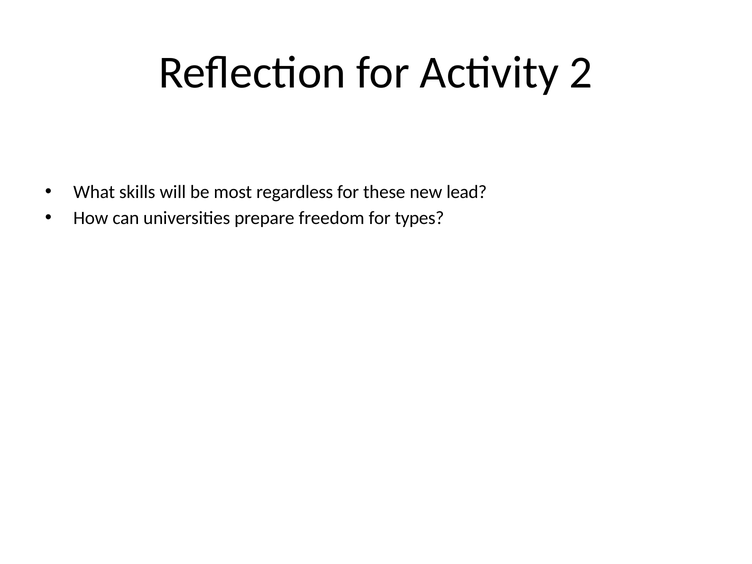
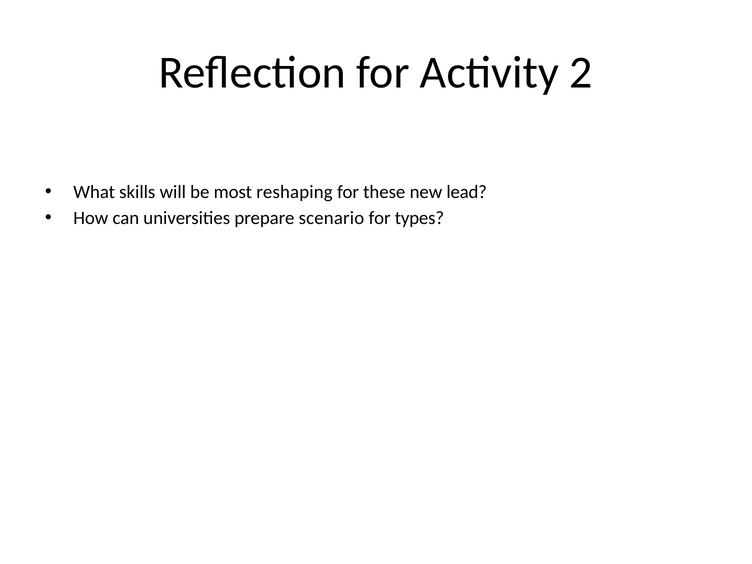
regardless: regardless -> reshaping
freedom: freedom -> scenario
